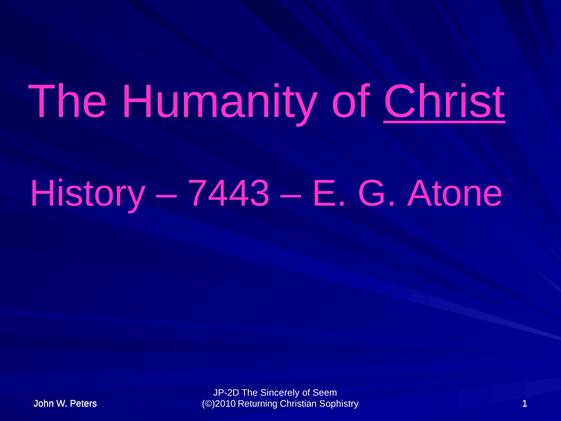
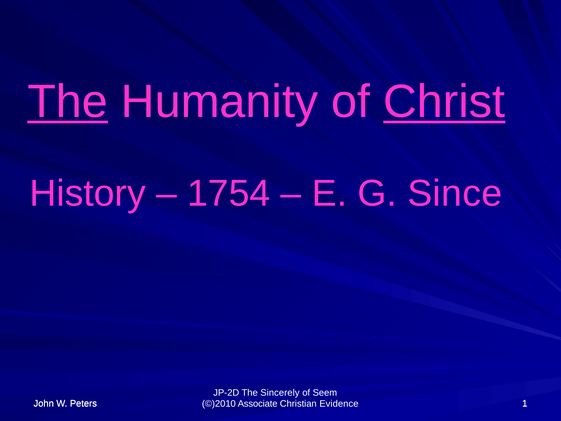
The at (68, 102) underline: none -> present
7443: 7443 -> 1754
Atone: Atone -> Since
Returning: Returning -> Associate
Sophistry: Sophistry -> Evidence
